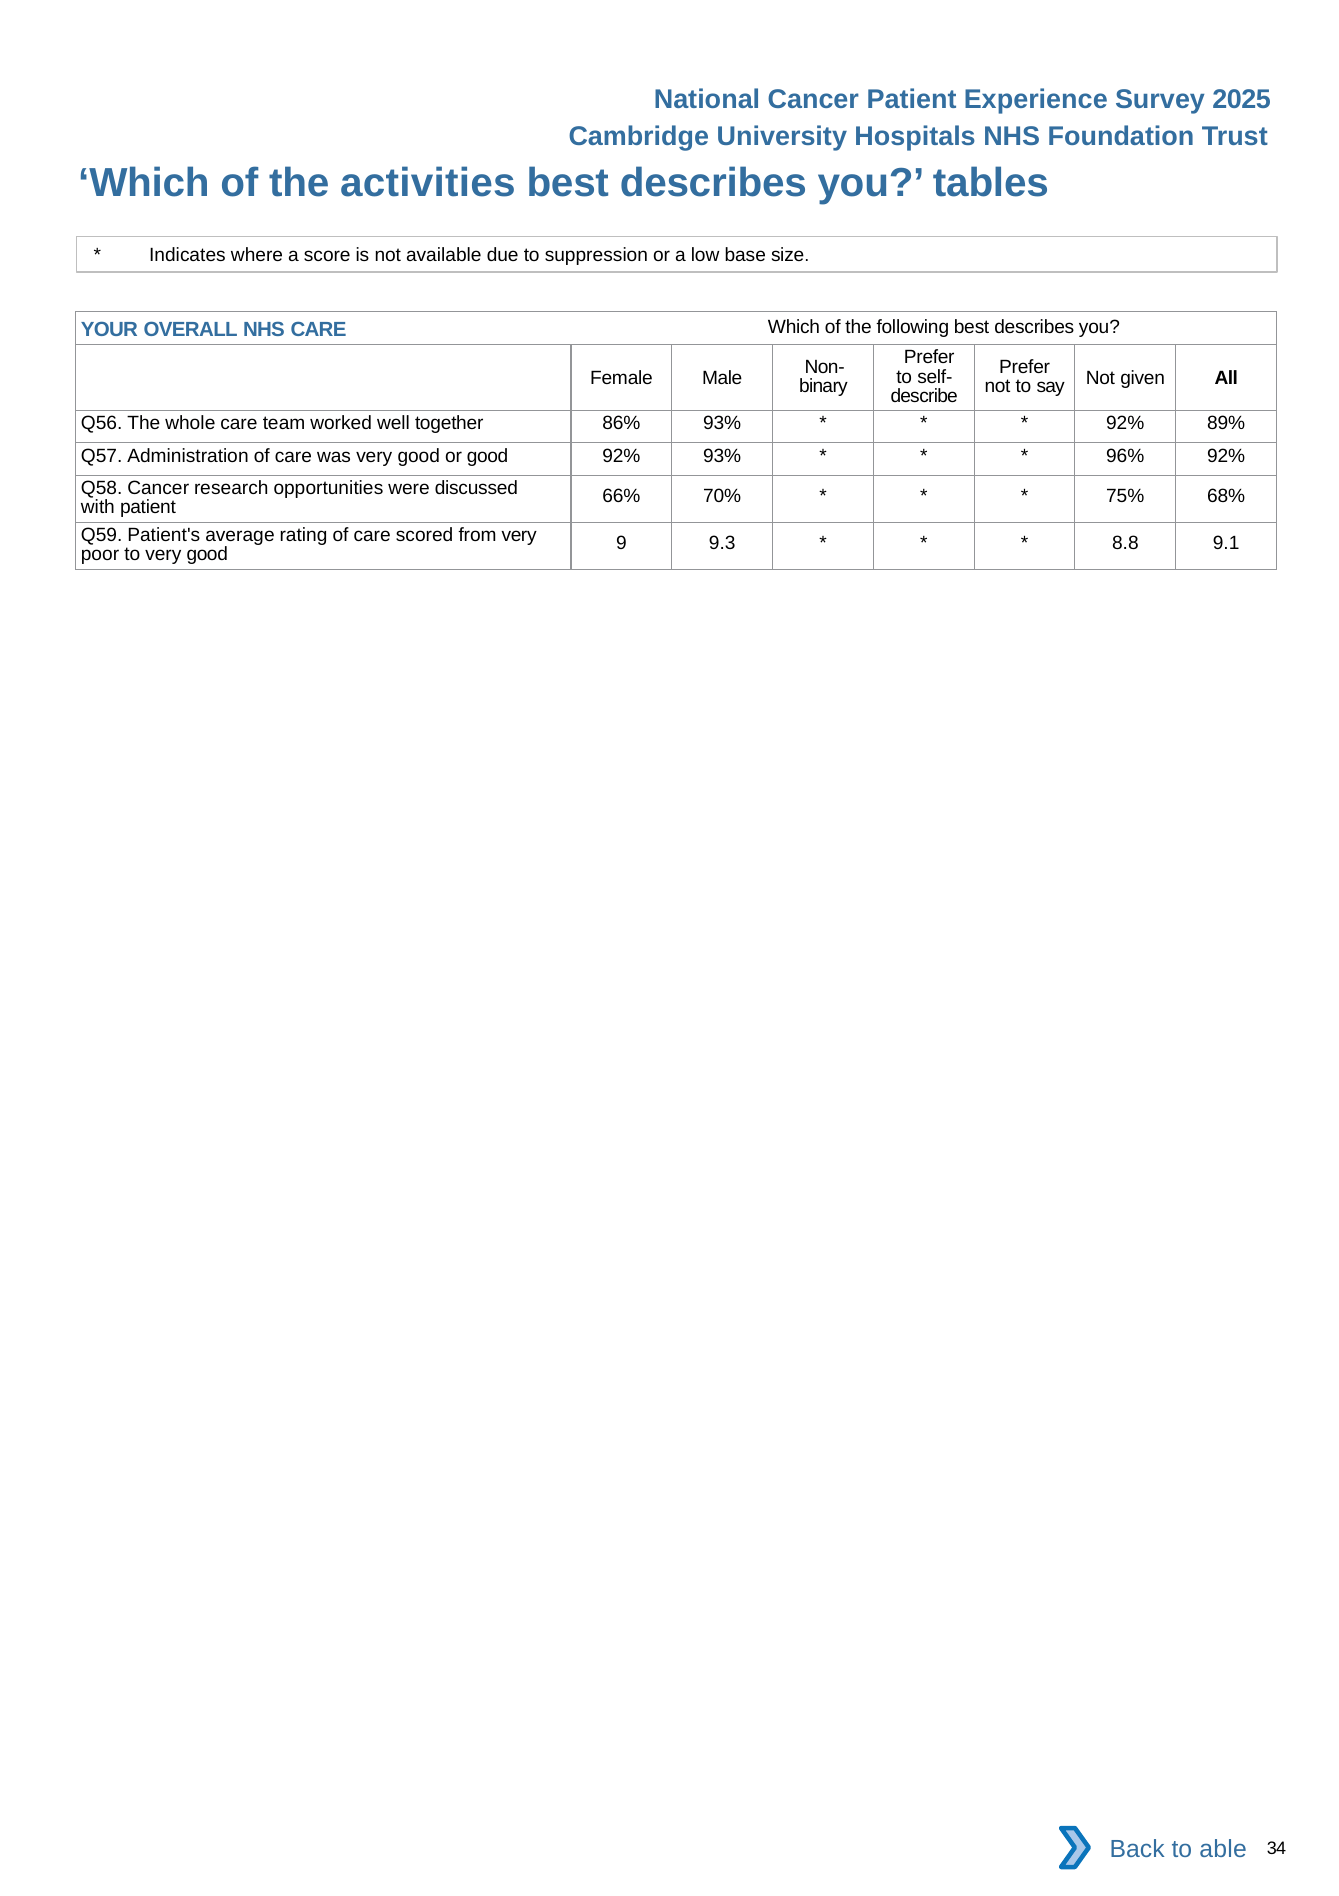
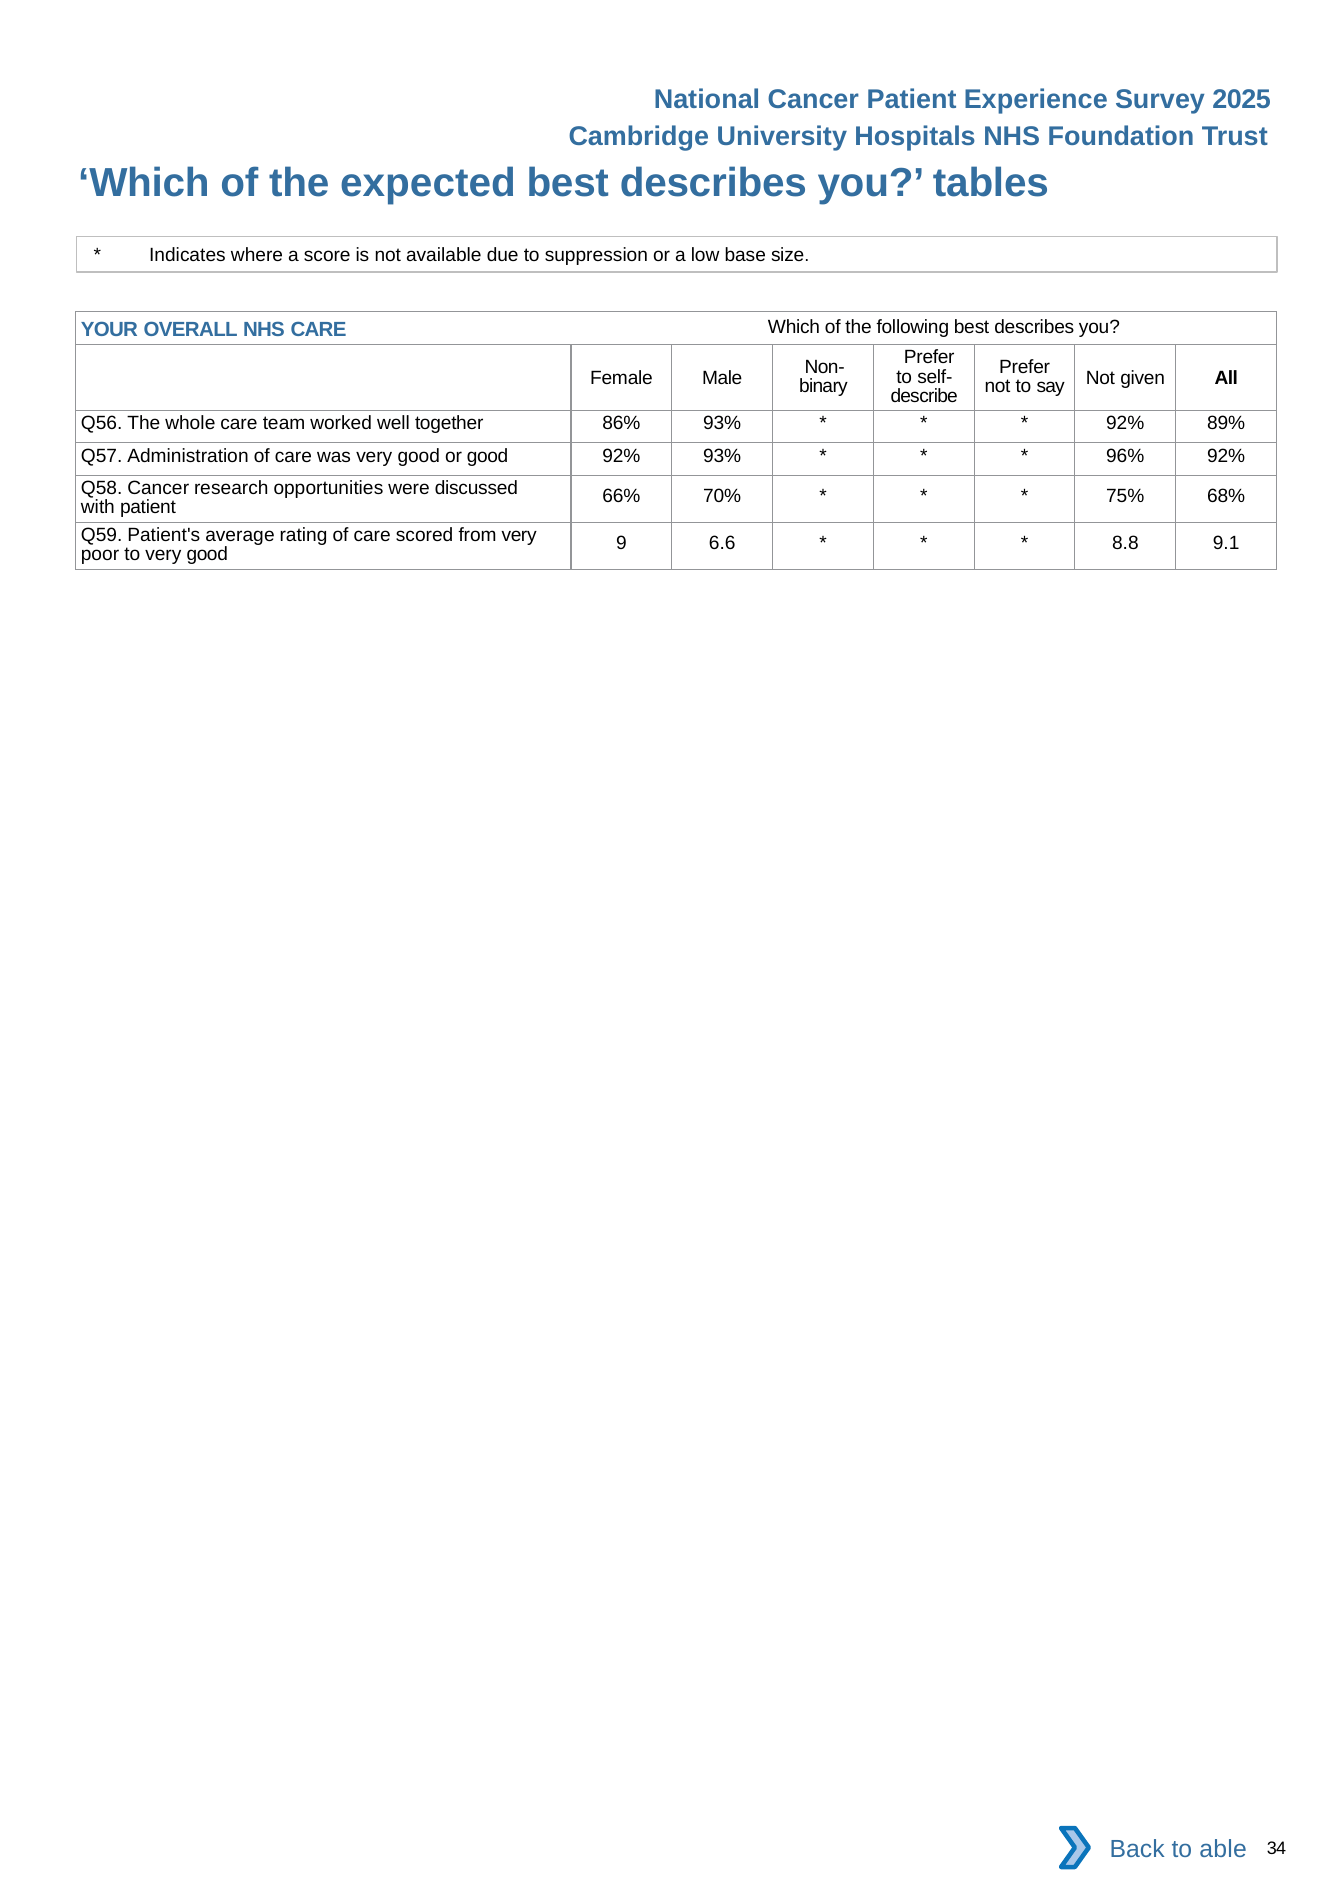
activities: activities -> expected
9.3: 9.3 -> 6.6
